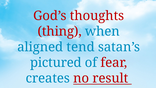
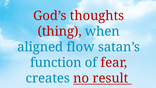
tend: tend -> flow
pictured: pictured -> function
